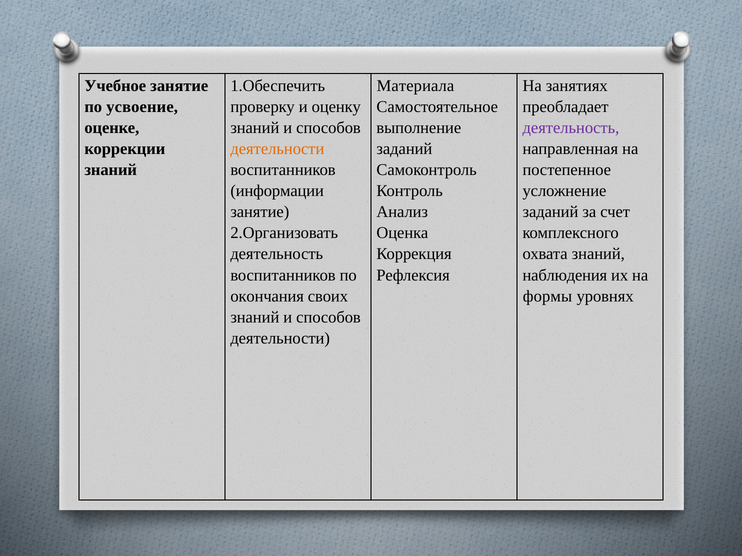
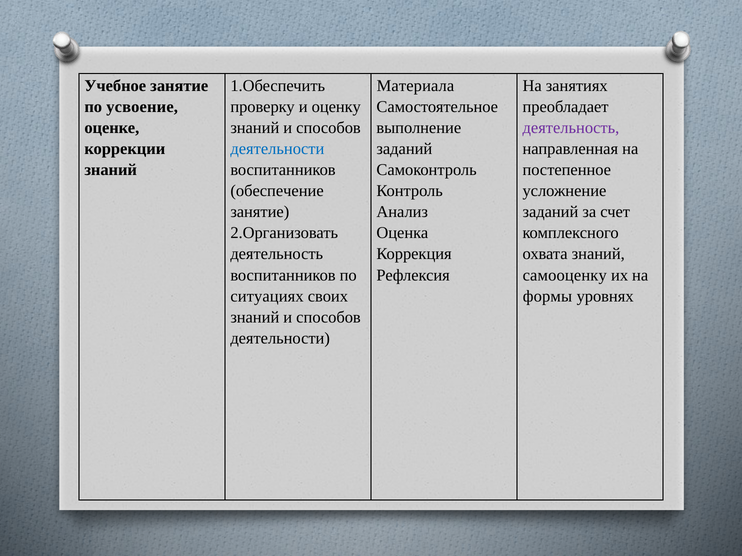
деятельности at (277, 149) colour: orange -> blue
информации: информации -> обеспечение
наблюдения: наблюдения -> самооценку
окончания: окончания -> ситуациях
